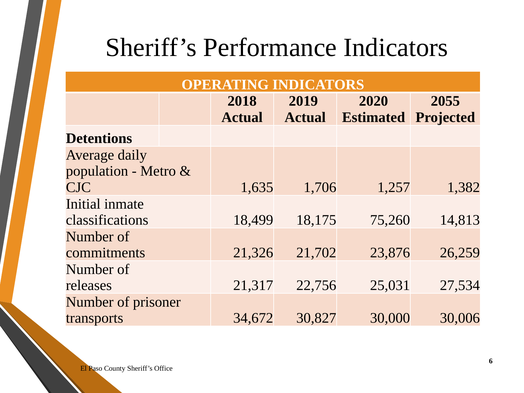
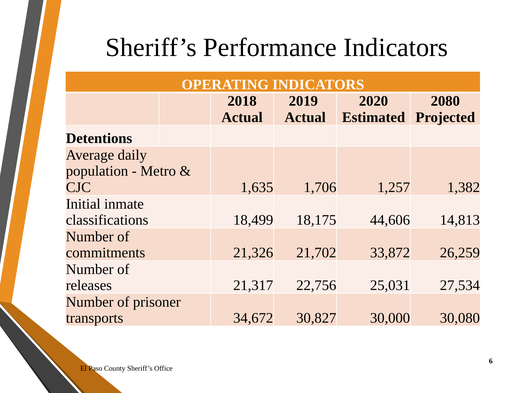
2055: 2055 -> 2080
75,260: 75,260 -> 44,606
23,876: 23,876 -> 33,872
30,006: 30,006 -> 30,080
